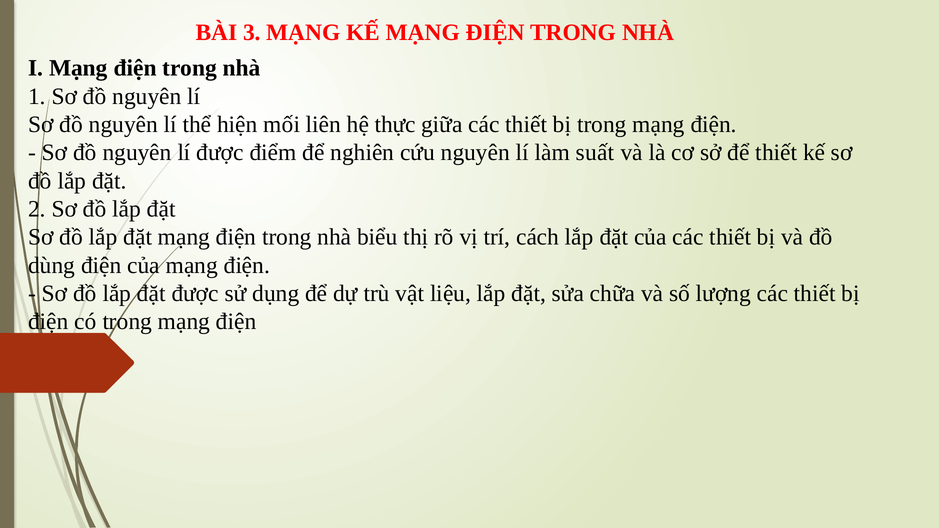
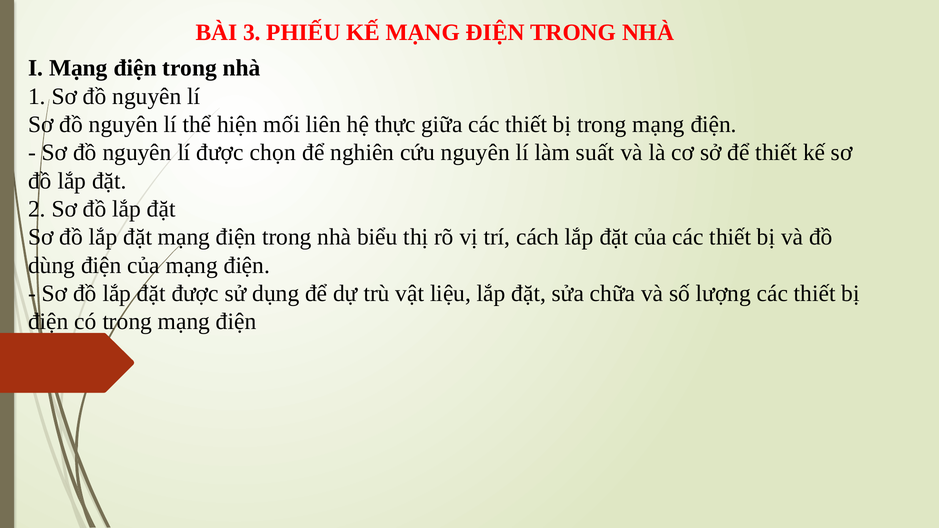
3 MẠNG: MẠNG -> PHIẾU
điểm: điểm -> chọn
